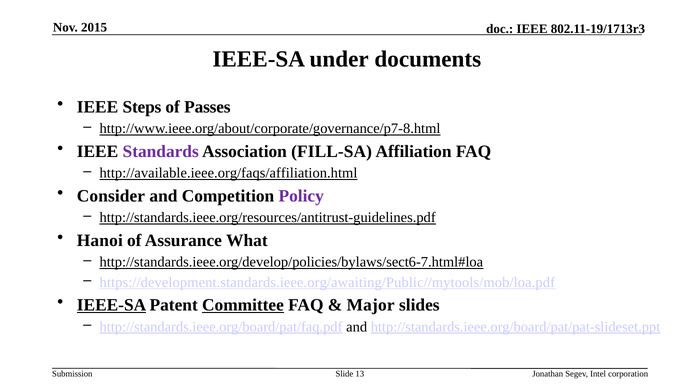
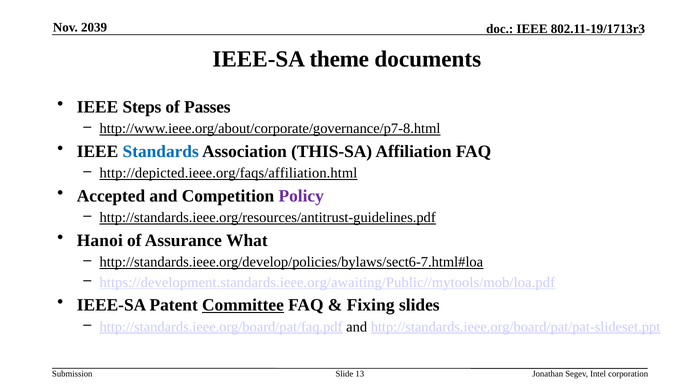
2015: 2015 -> 2039
under: under -> theme
Standards colour: purple -> blue
FILL-SA: FILL-SA -> THIS-SA
http://available.ieee.org/faqs/affiliation.html: http://available.ieee.org/faqs/affiliation.html -> http://depicted.ieee.org/faqs/affiliation.html
Consider: Consider -> Accepted
IEEE-SA at (112, 305) underline: present -> none
Major: Major -> Fixing
